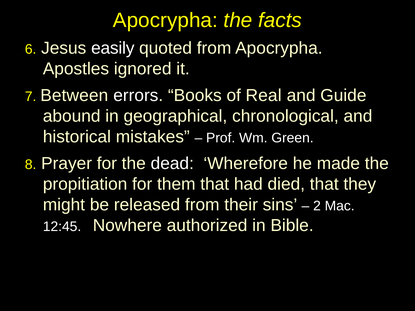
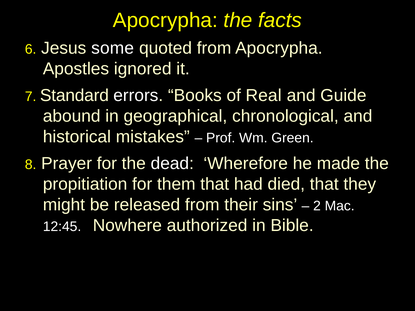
easily: easily -> some
Between: Between -> Standard
